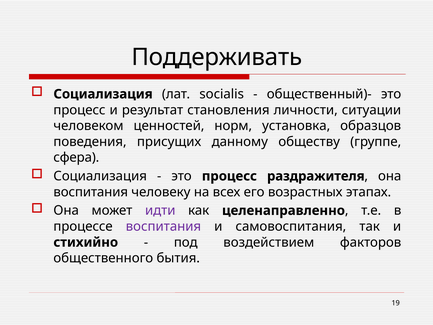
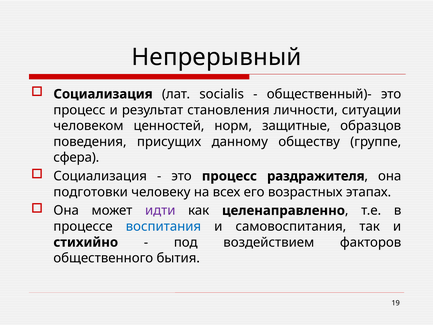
Поддерживать: Поддерживать -> Непрерывный
установка: установка -> защитные
воспитания at (91, 192): воспитания -> подготовки
воспитания at (163, 226) colour: purple -> blue
